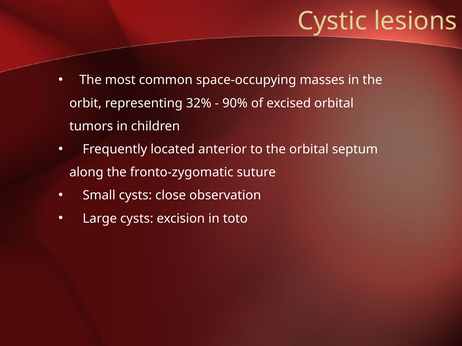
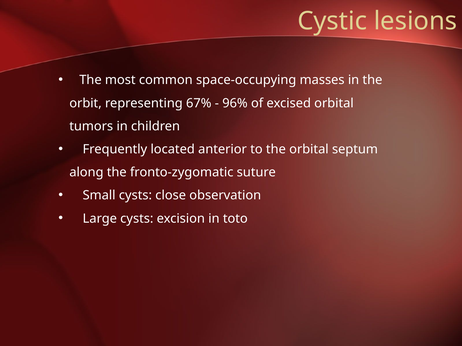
32%: 32% -> 67%
90%: 90% -> 96%
